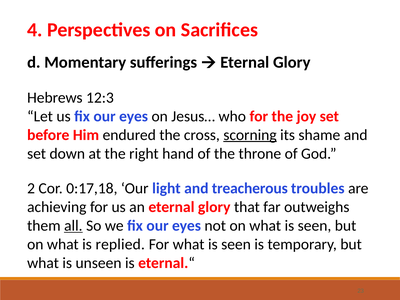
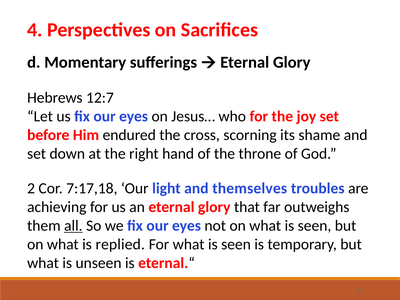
12:3: 12:3 -> 12:7
scorning underline: present -> none
0:17,18: 0:17,18 -> 7:17,18
treacherous: treacherous -> themselves
